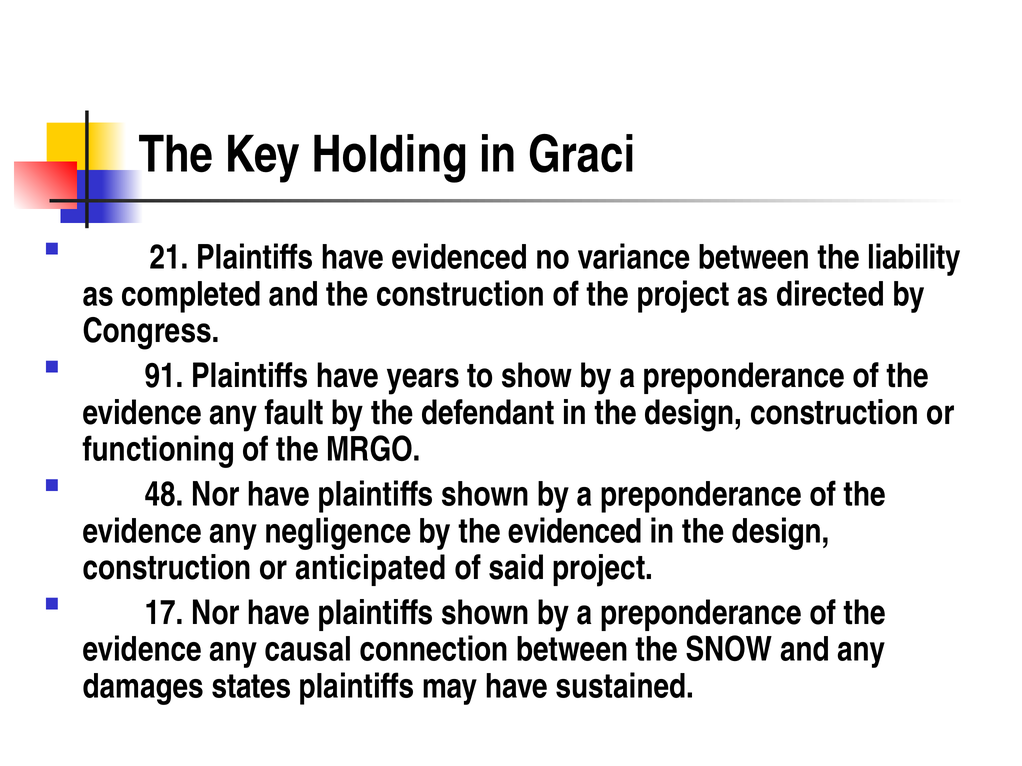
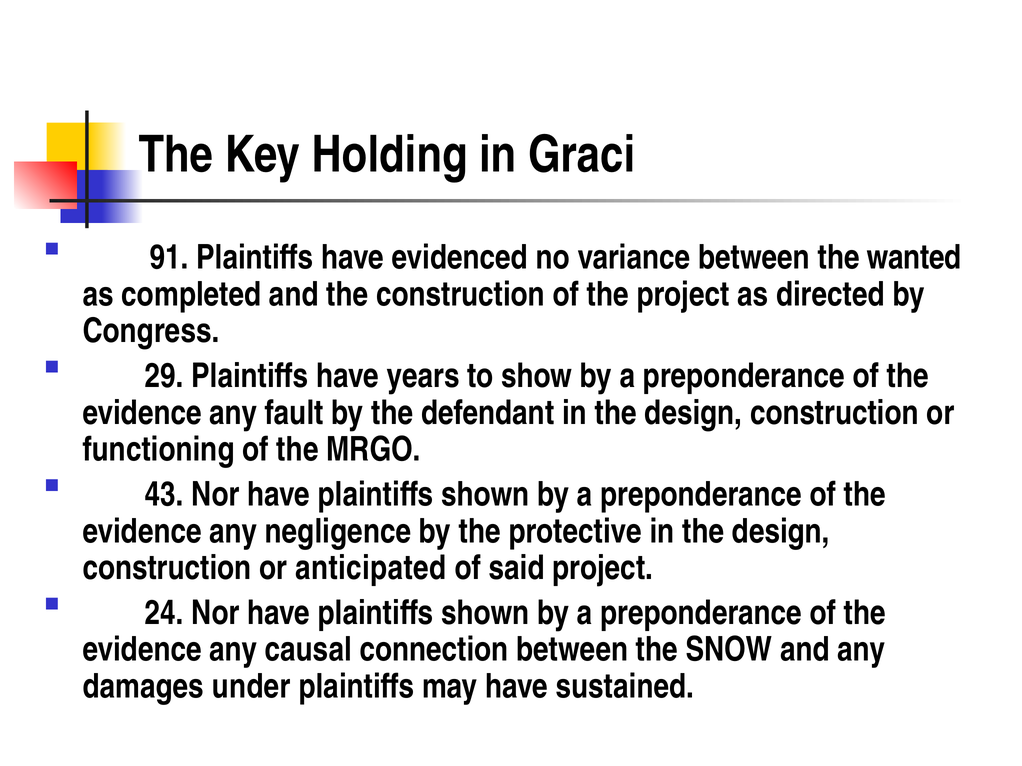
21: 21 -> 91
liability: liability -> wanted
91: 91 -> 29
48: 48 -> 43
the evidenced: evidenced -> protective
17: 17 -> 24
states: states -> under
